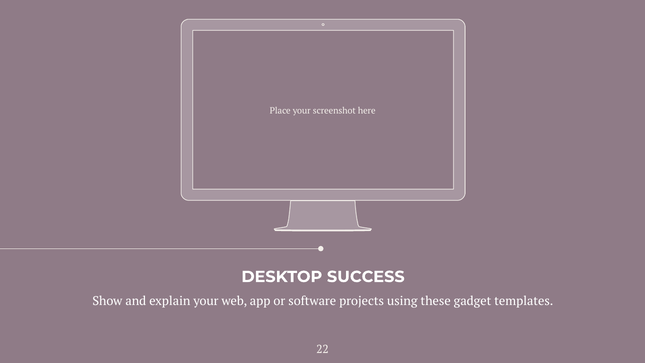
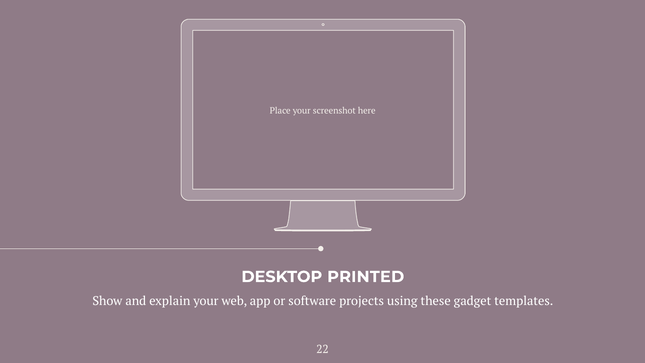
SUCCESS: SUCCESS -> PRINTED
